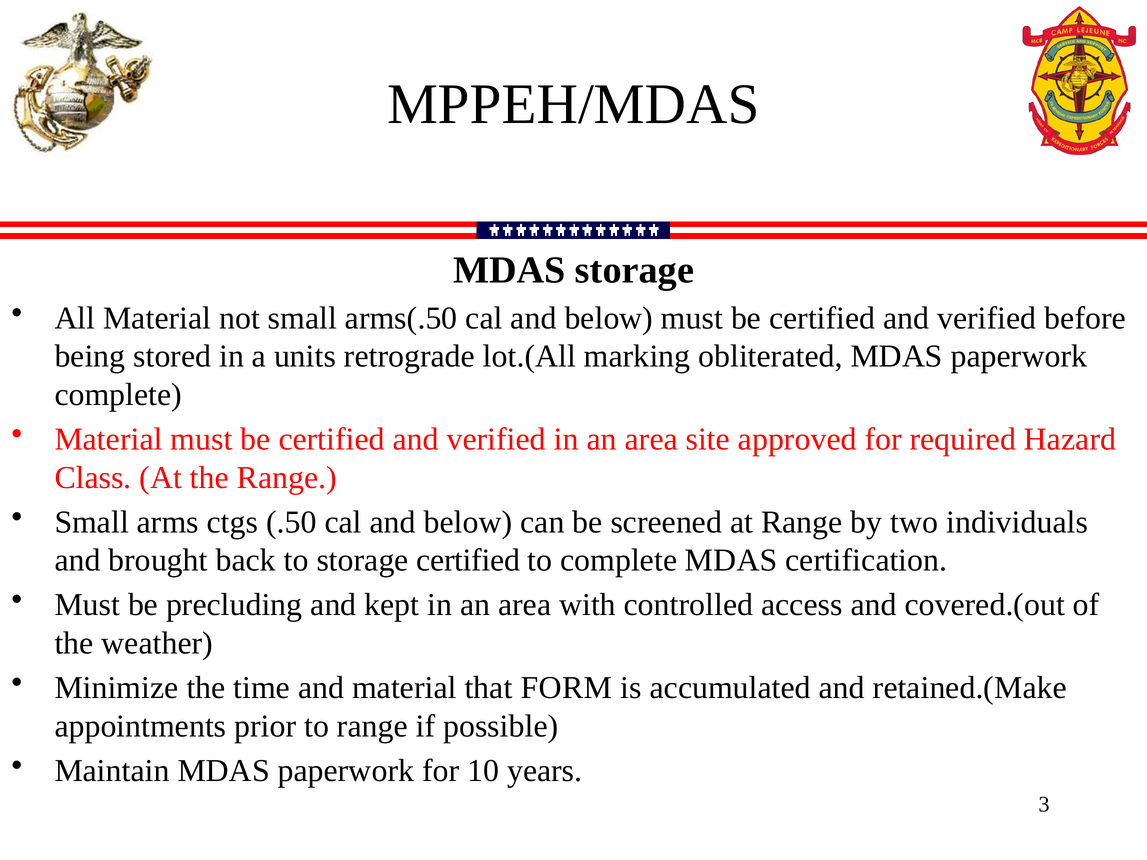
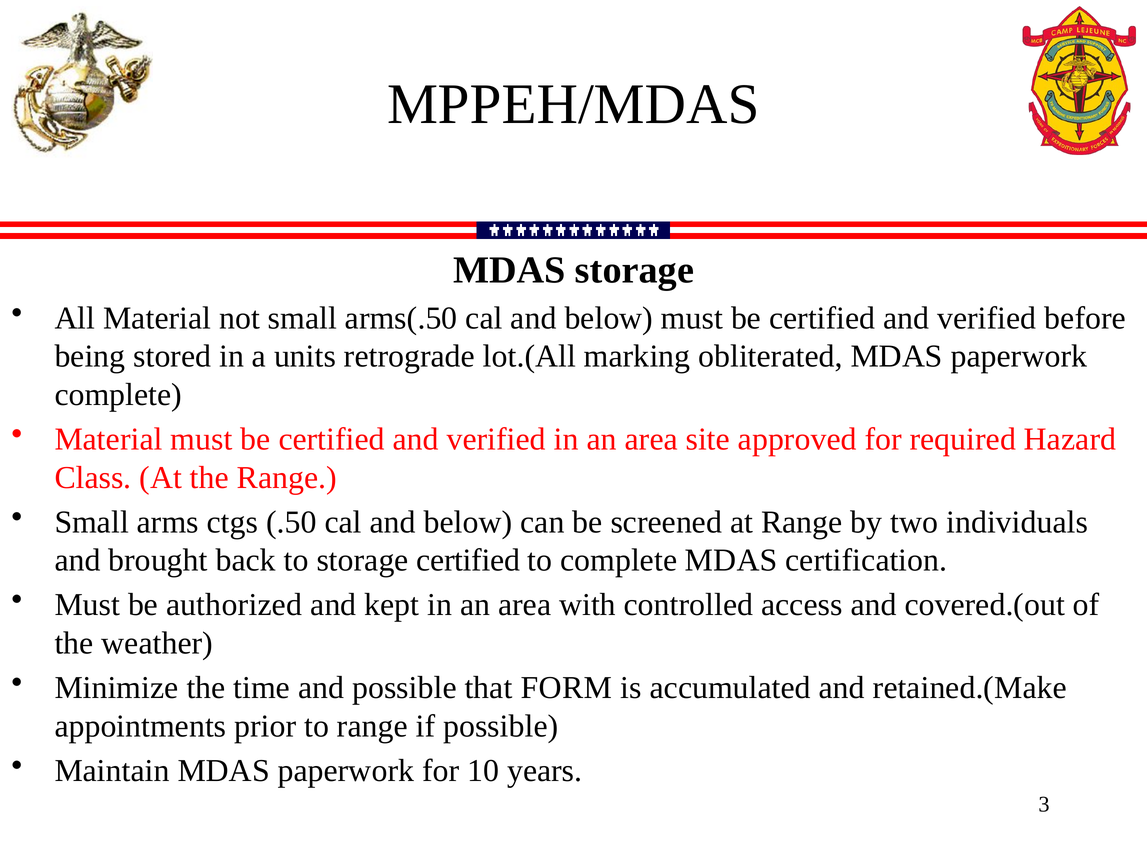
precluding: precluding -> authorized
and material: material -> possible
